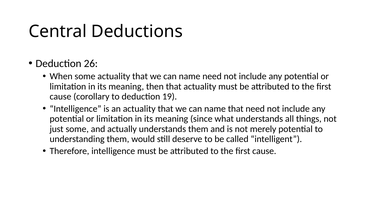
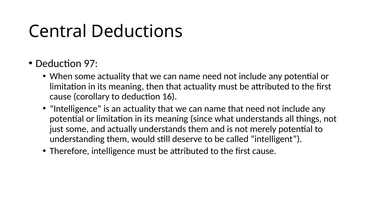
26: 26 -> 97
19: 19 -> 16
